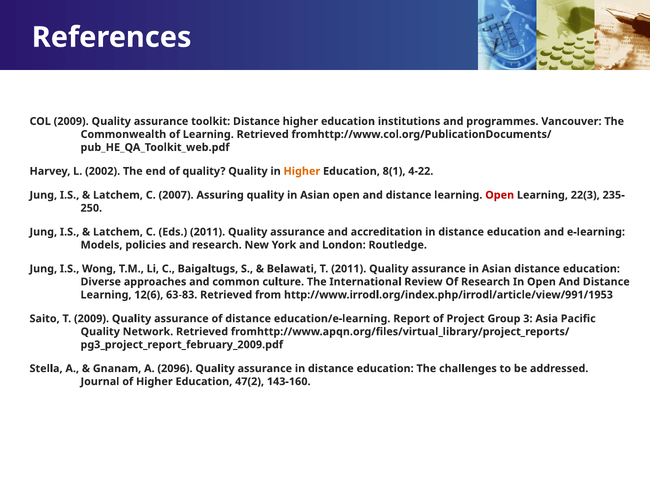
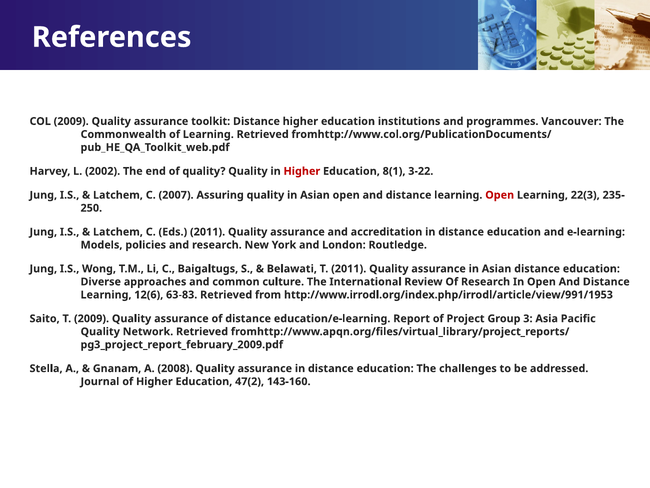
Higher at (302, 171) colour: orange -> red
4-22: 4-22 -> 3-22
2096: 2096 -> 2008
